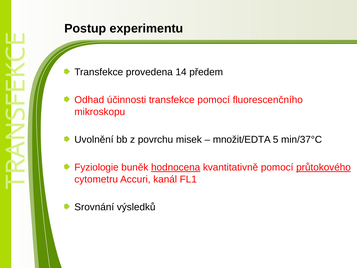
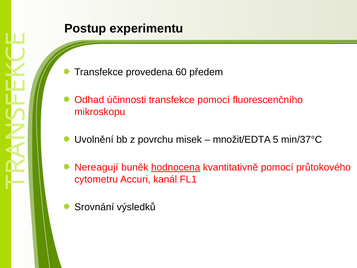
14: 14 -> 60
Fyziologie: Fyziologie -> Nereagují
průtokového underline: present -> none
